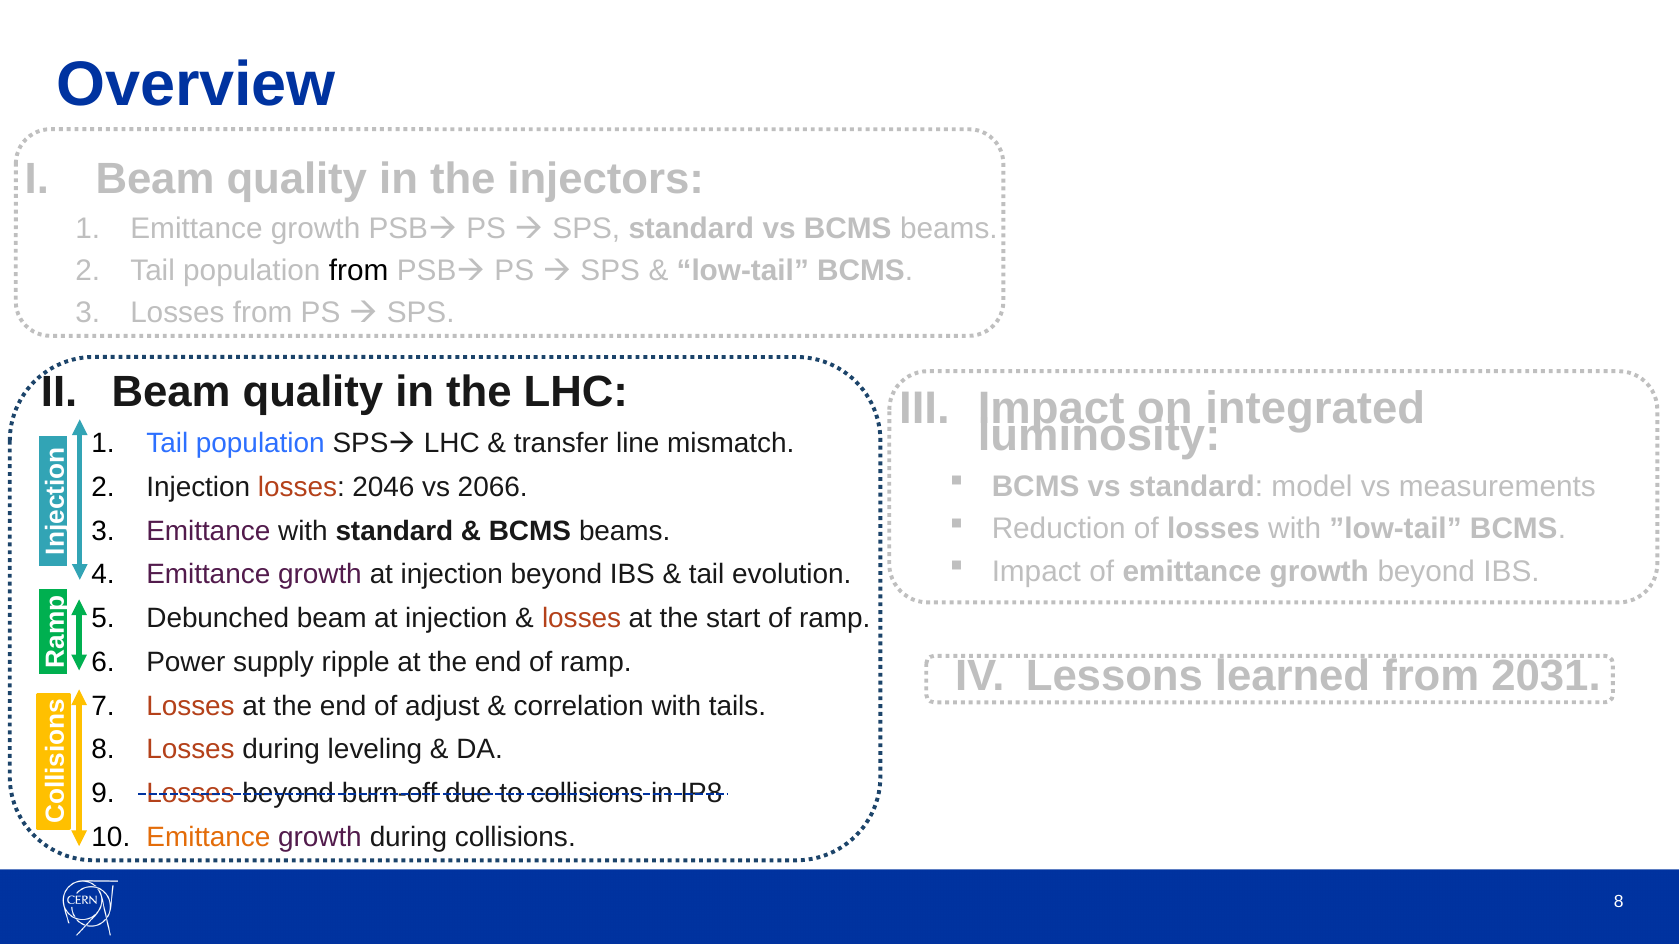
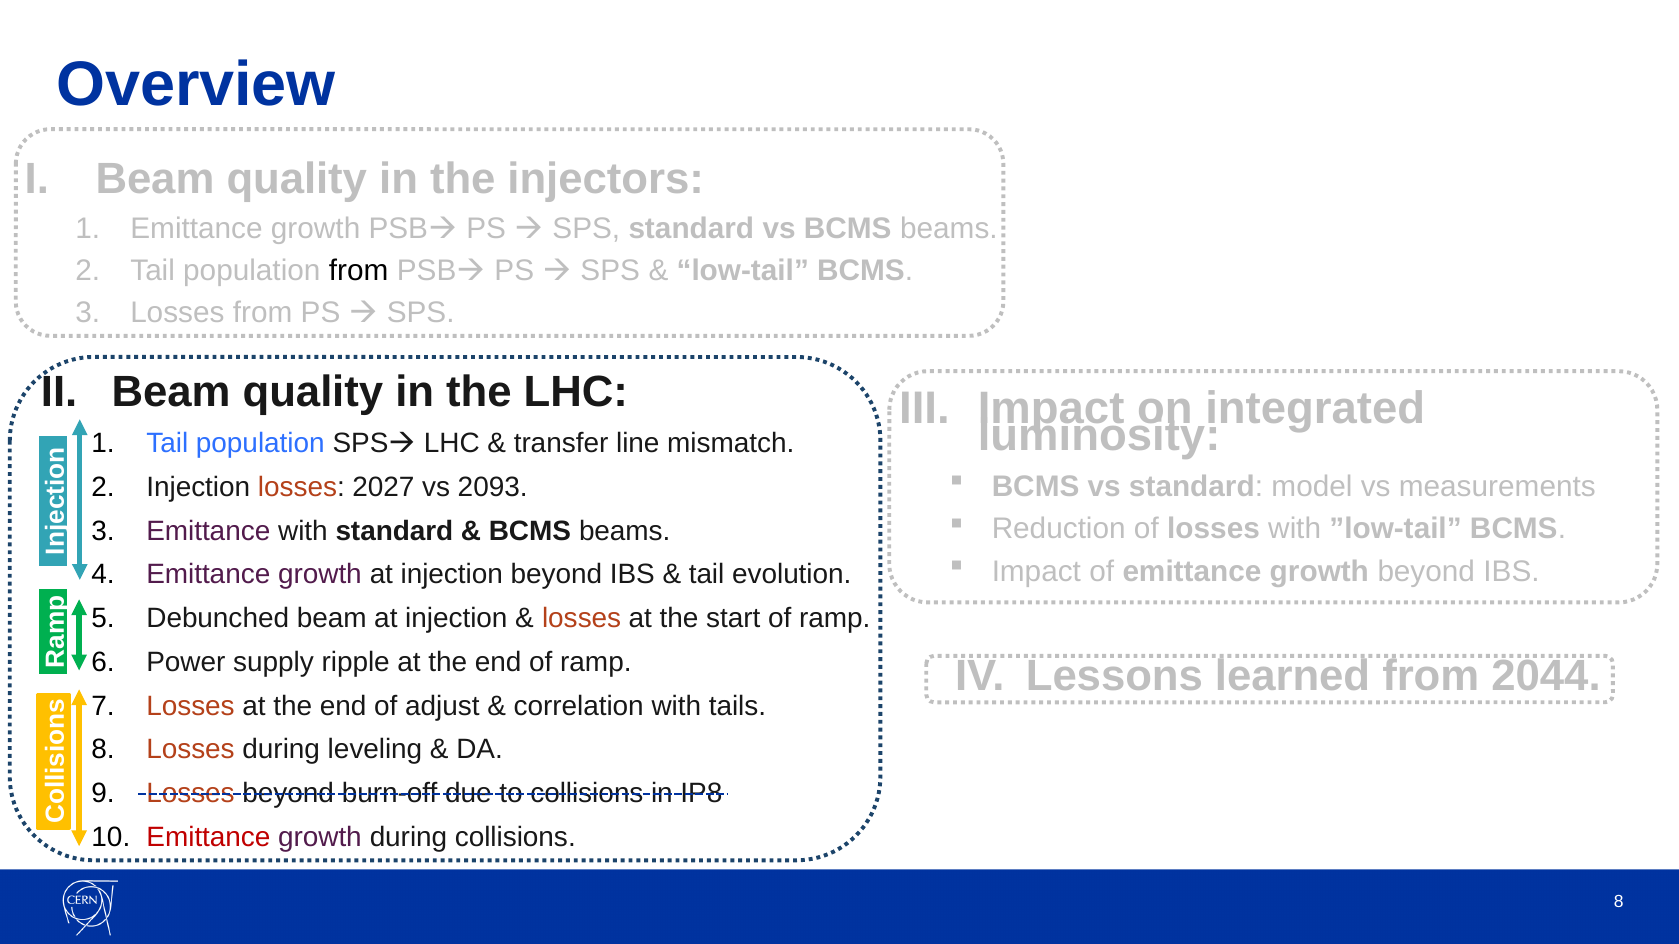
2046: 2046 -> 2027
2066: 2066 -> 2093
2031: 2031 -> 2044
Emittance at (208, 837) colour: orange -> red
